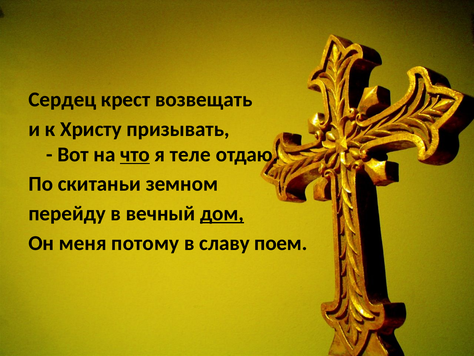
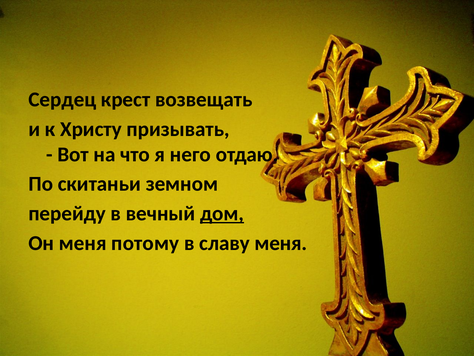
что underline: present -> none
теле: теле -> него
славу поем: поем -> меня
